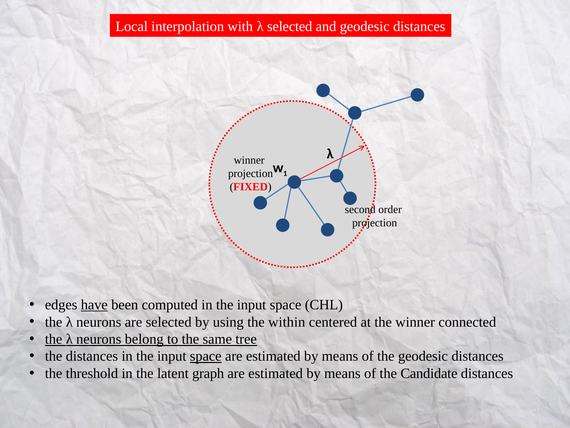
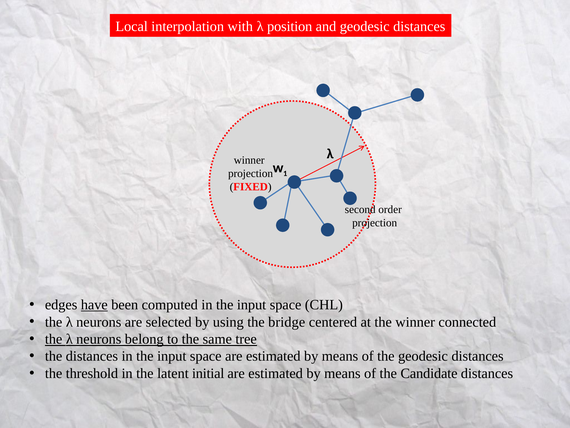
λ selected: selected -> position
within: within -> bridge
space at (206, 356) underline: present -> none
graph: graph -> initial
